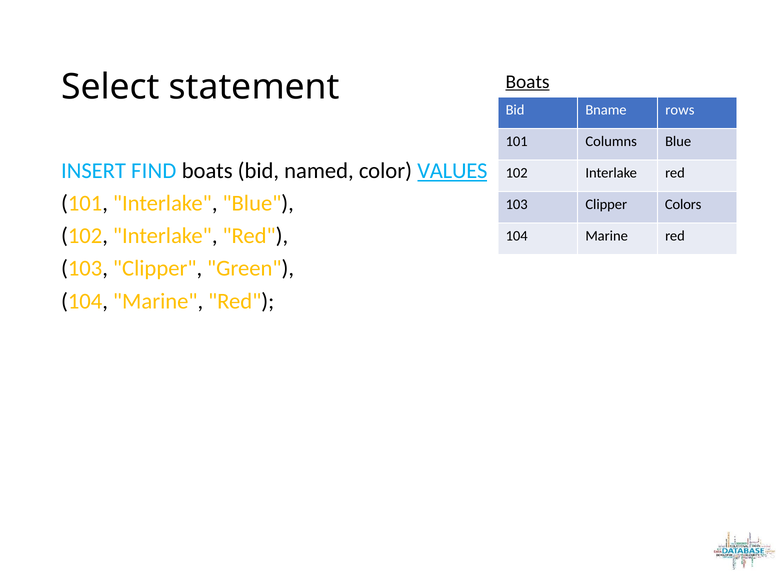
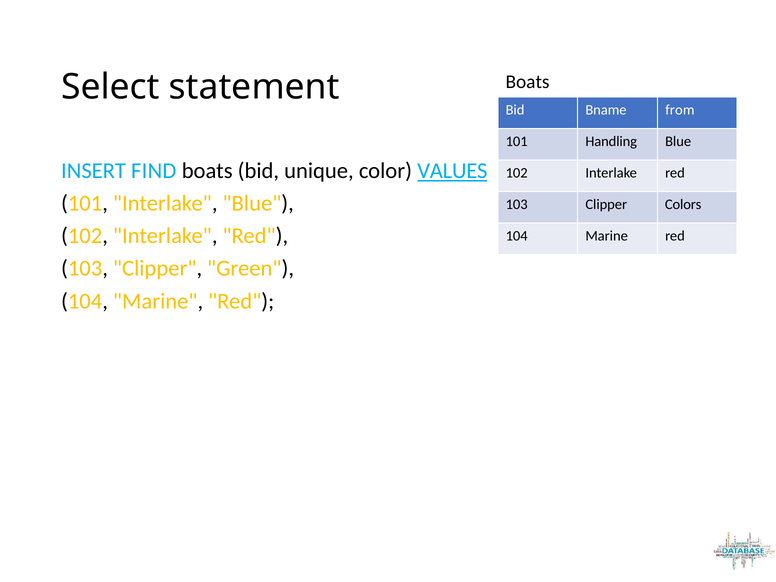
Boats at (528, 82) underline: present -> none
rows: rows -> from
Columns: Columns -> Handling
named: named -> unique
